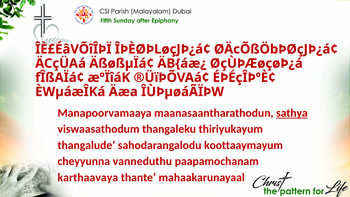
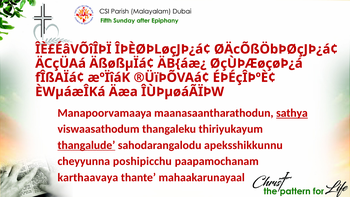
thangalude underline: none -> present
koottaaymayum: koottaaymayum -> apeksshikkunnu
vanneduthu: vanneduthu -> poshipicchu
